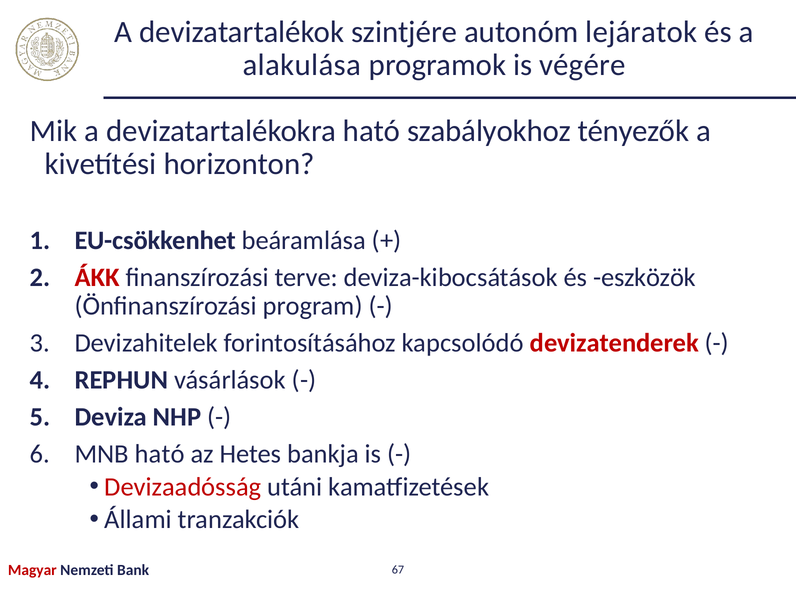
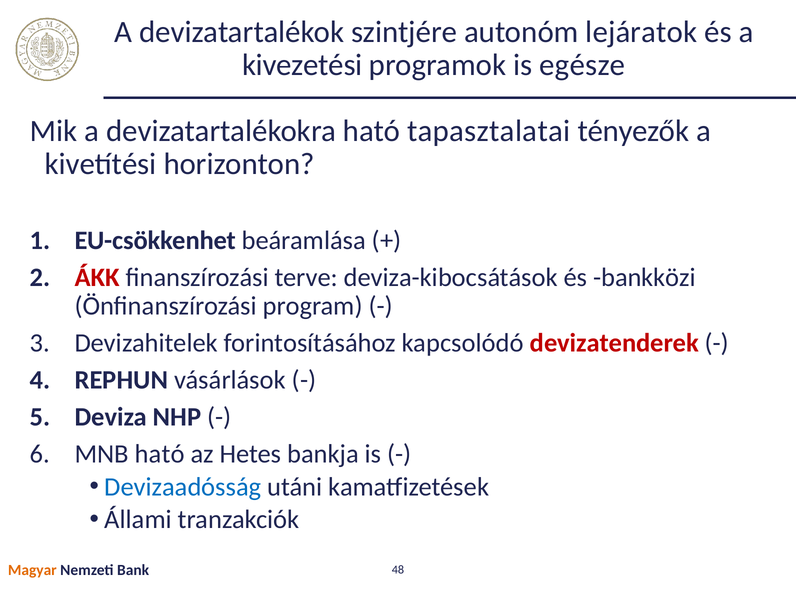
alakulása: alakulása -> kivezetési
végére: végére -> egésze
szabályokhoz: szabályokhoz -> tapasztalatai
eszközök: eszközök -> bankközi
Devizaadósság colour: red -> blue
Magyar colour: red -> orange
67: 67 -> 48
